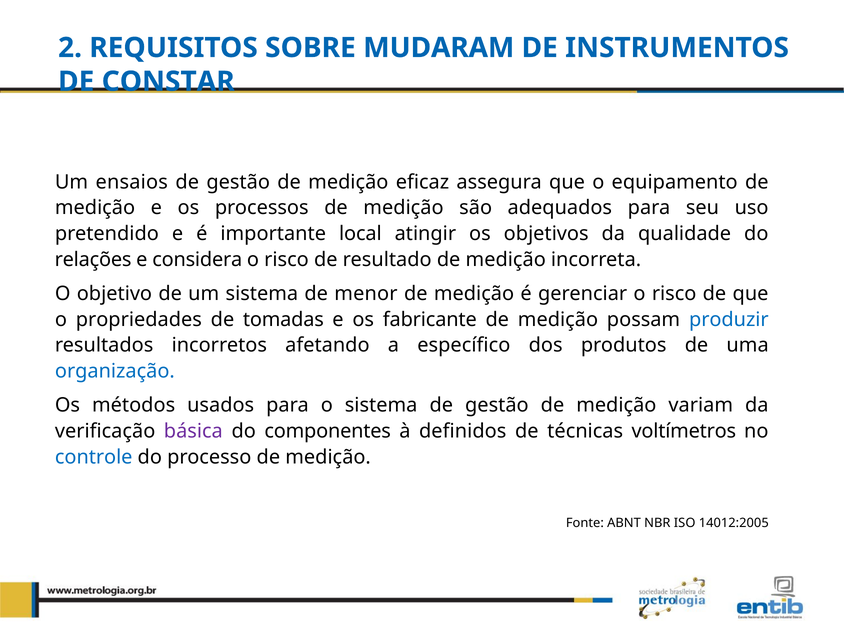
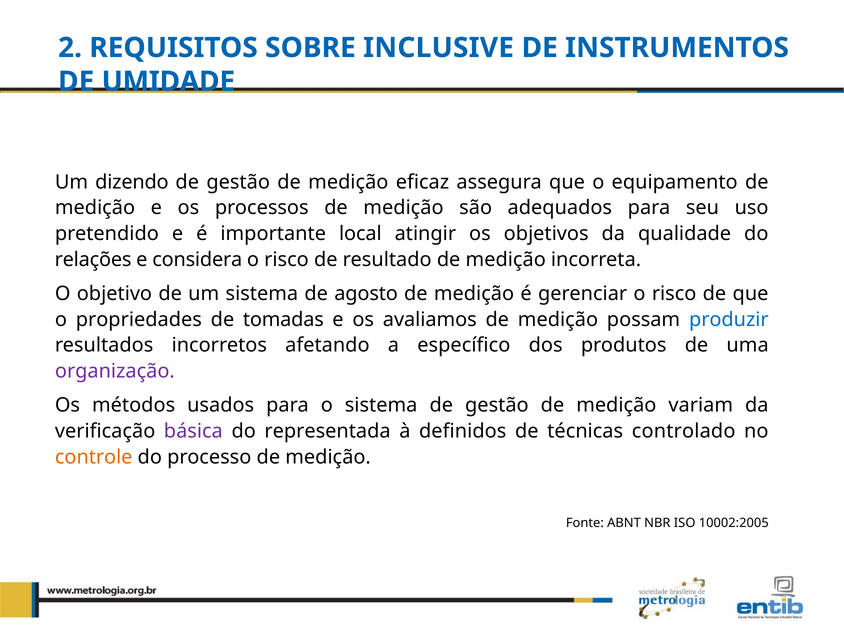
MUDARAM: MUDARAM -> INCLUSIVE
CONSTAR: CONSTAR -> UMIDADE
ensaios: ensaios -> dizendo
menor: menor -> agosto
fabricante: fabricante -> avaliamos
organização colour: blue -> purple
componentes: componentes -> representada
voltímetros: voltímetros -> controlado
controle colour: blue -> orange
14012:2005: 14012:2005 -> 10002:2005
